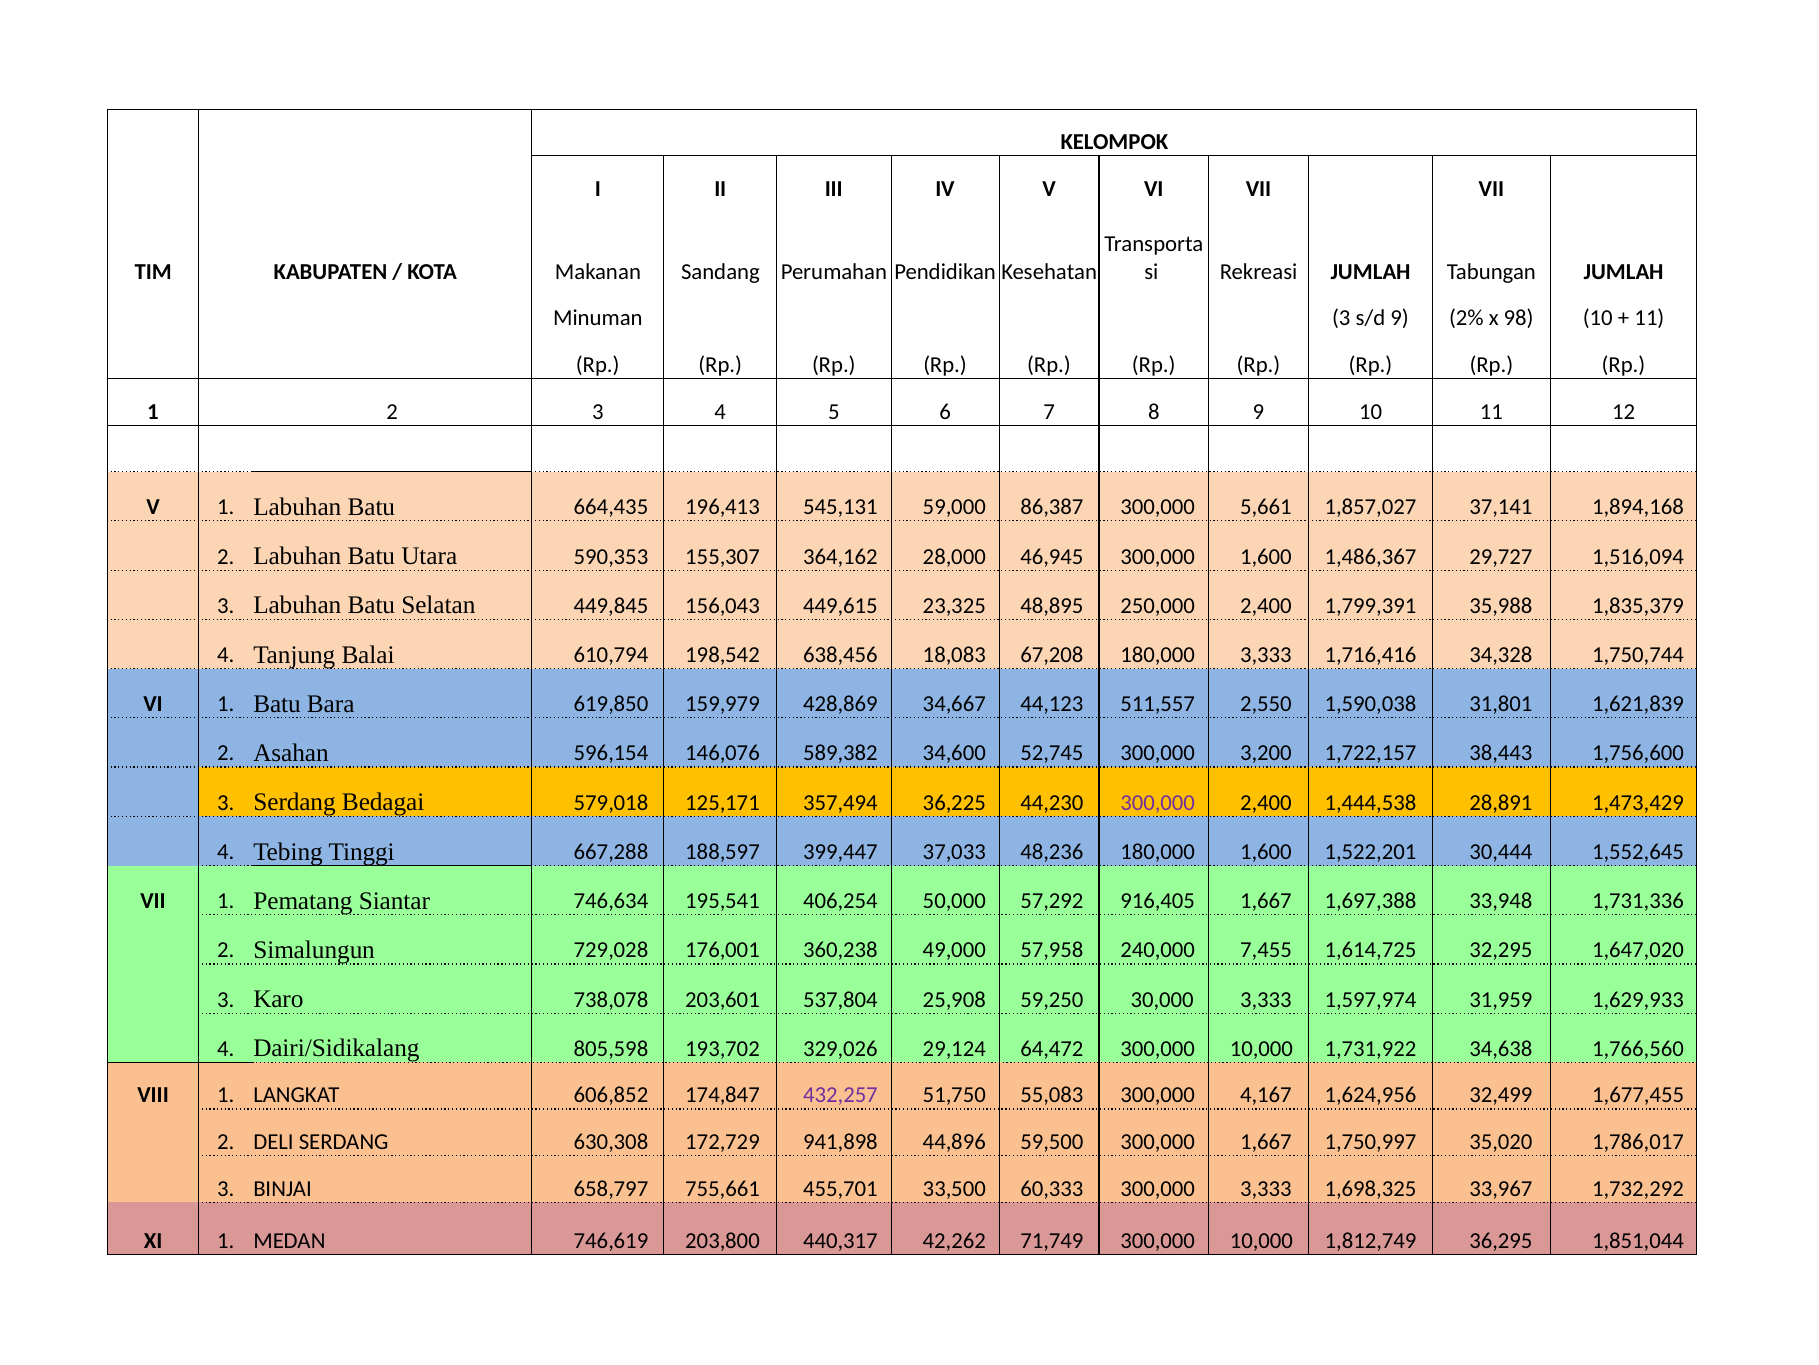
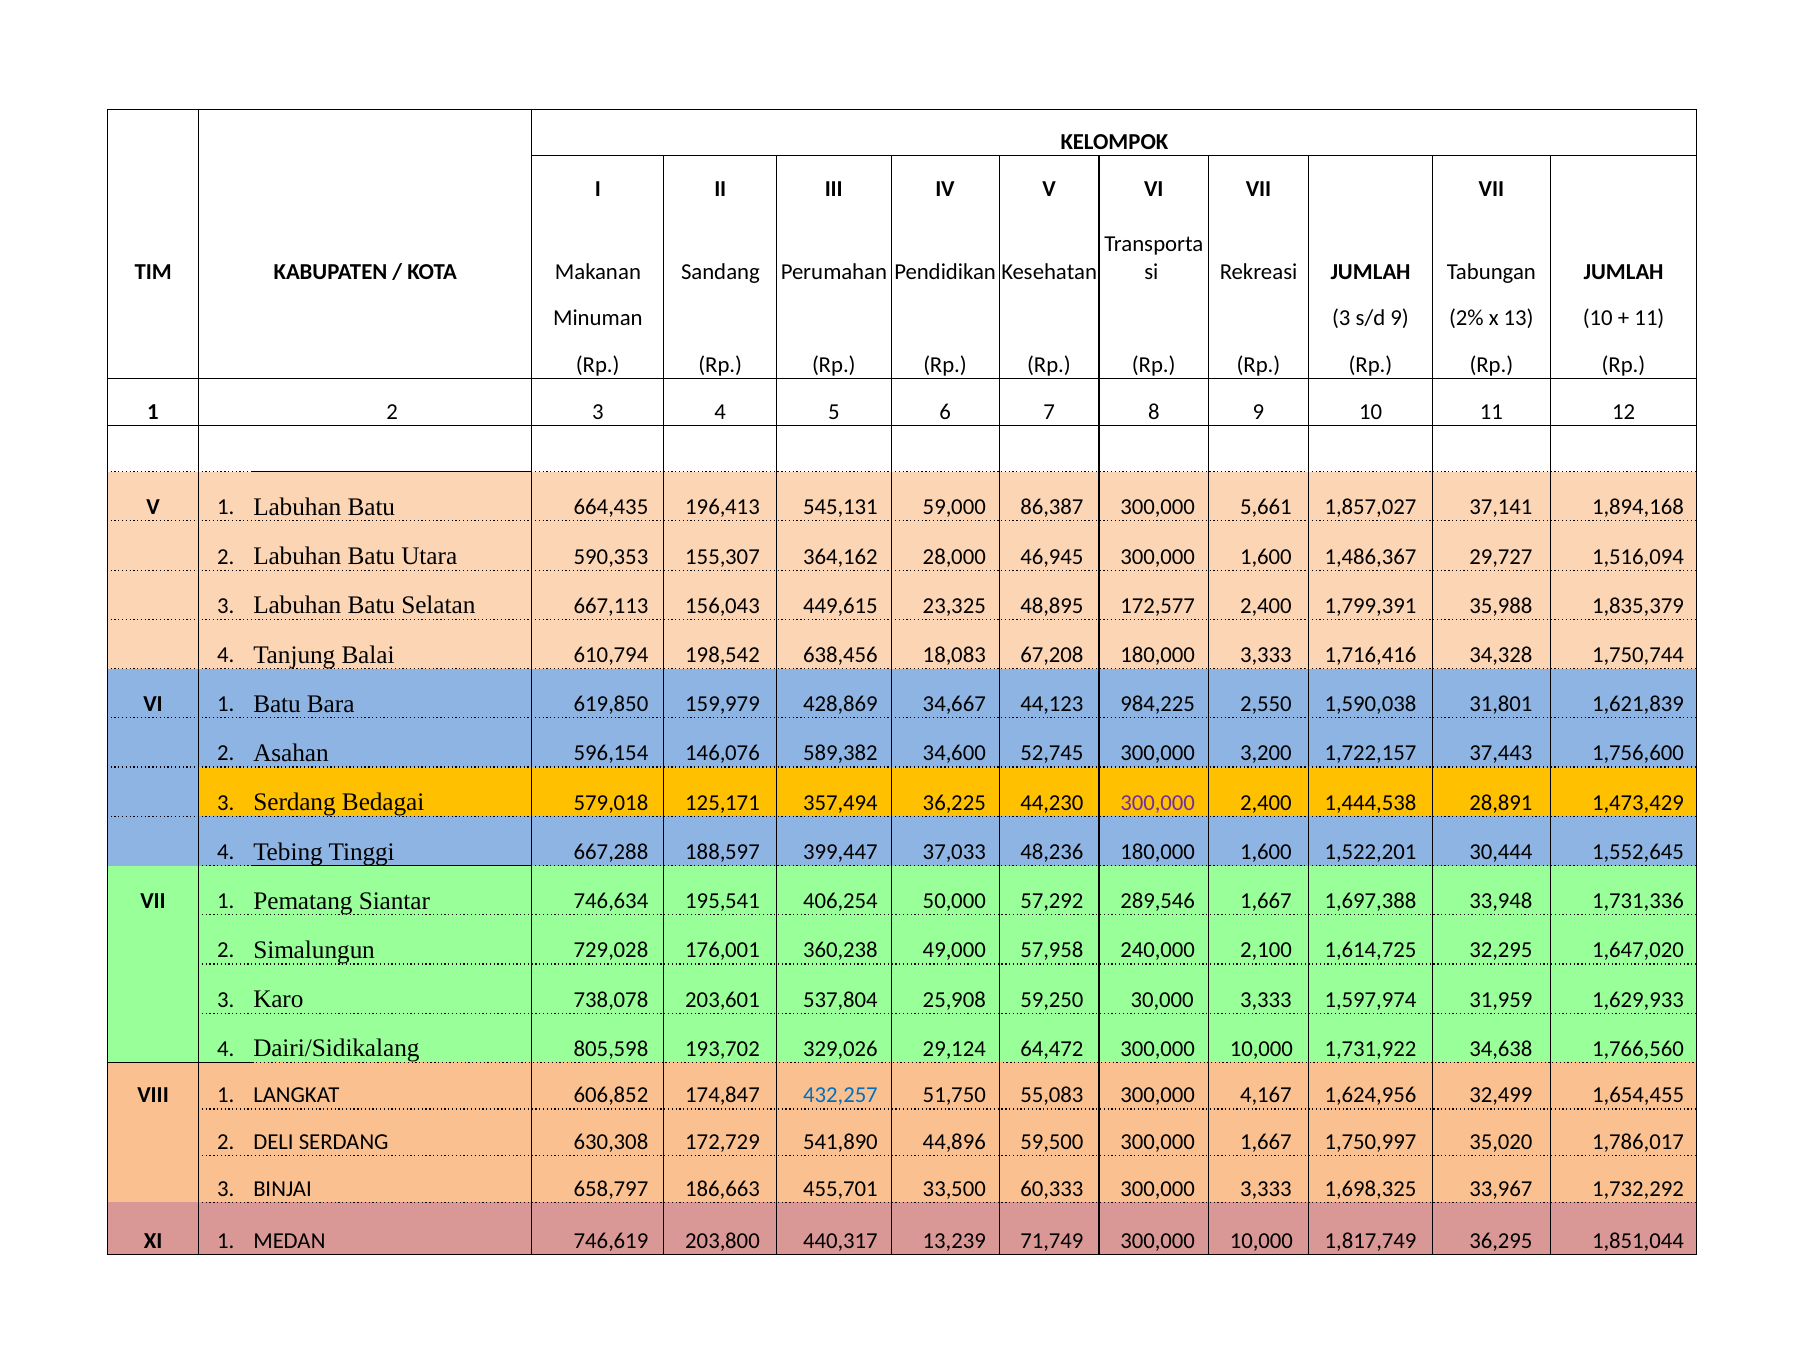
98: 98 -> 13
449,845: 449,845 -> 667,113
250,000: 250,000 -> 172,577
511,557: 511,557 -> 984,225
38,443: 38,443 -> 37,443
916,405: 916,405 -> 289,546
7,455: 7,455 -> 2,100
432,257 colour: purple -> blue
1,677,455: 1,677,455 -> 1,654,455
941,898: 941,898 -> 541,890
755,661: 755,661 -> 186,663
42,262: 42,262 -> 13,239
1,812,749: 1,812,749 -> 1,817,749
